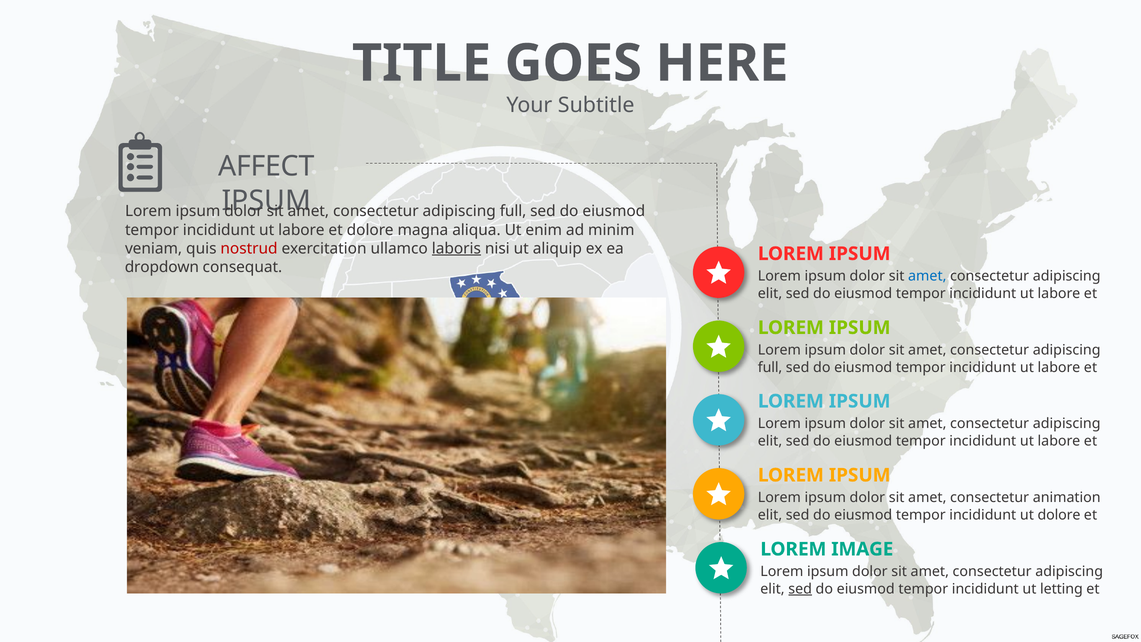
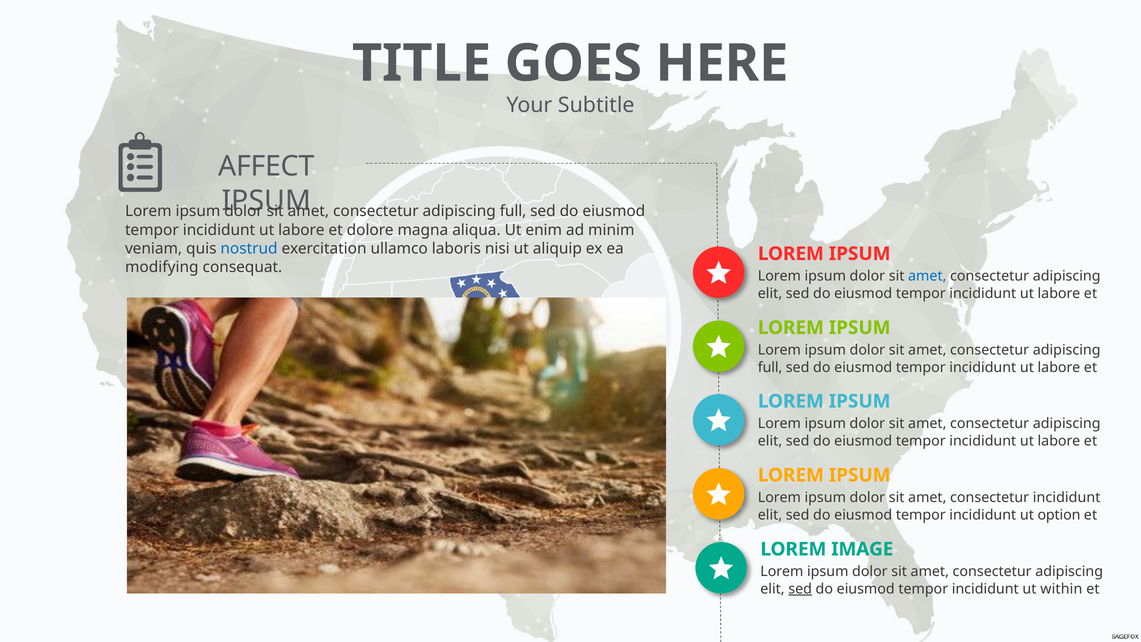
nostrud colour: red -> blue
laboris underline: present -> none
dropdown: dropdown -> modifying
consectetur animation: animation -> incididunt
ut dolore: dolore -> option
letting: letting -> within
